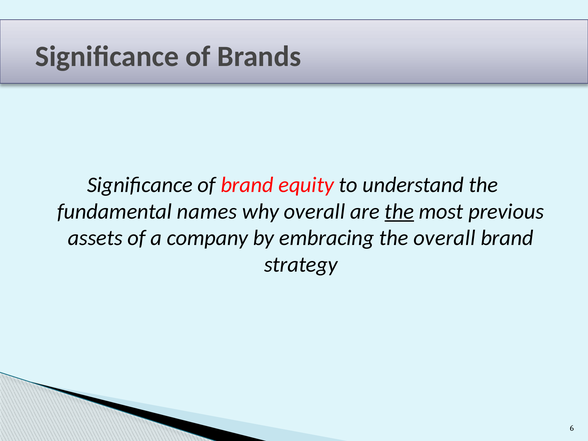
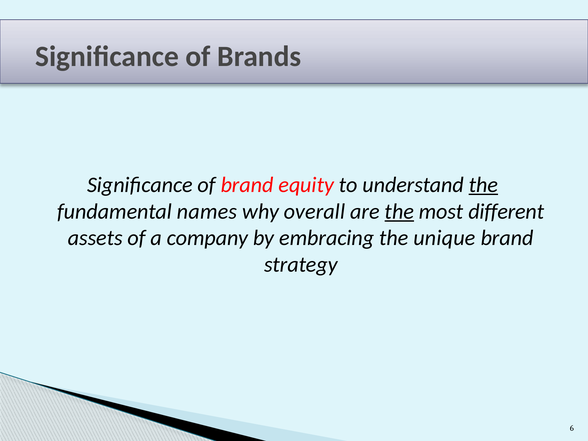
the at (483, 185) underline: none -> present
previous: previous -> different
the overall: overall -> unique
